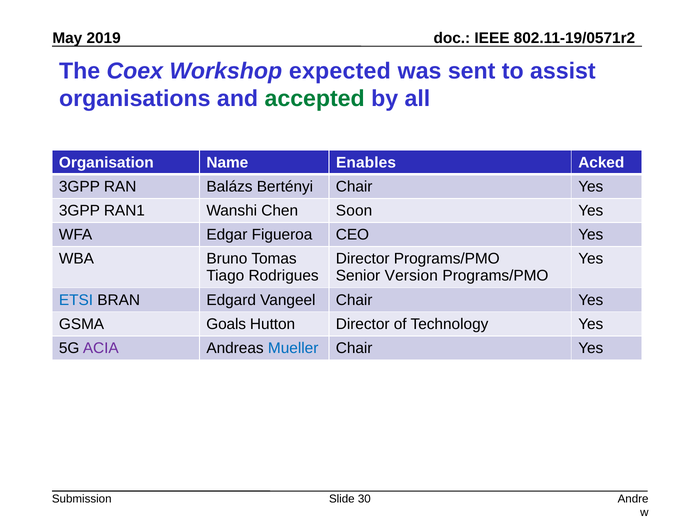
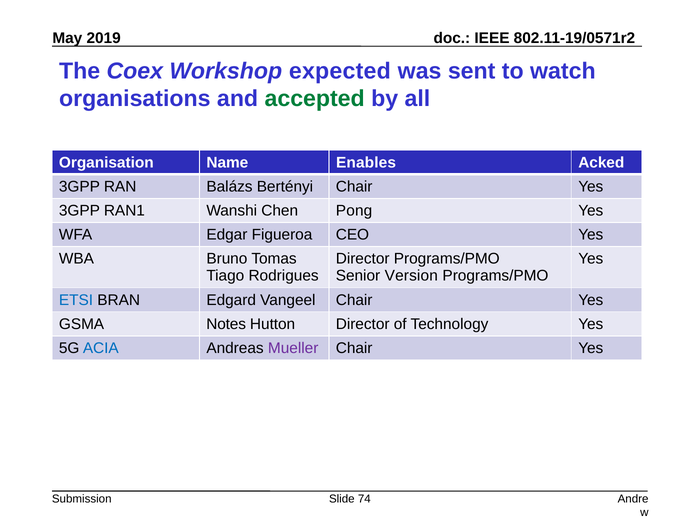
assist: assist -> watch
Soon: Soon -> Pong
Goals: Goals -> Notes
ACIA colour: purple -> blue
Mueller colour: blue -> purple
30: 30 -> 74
